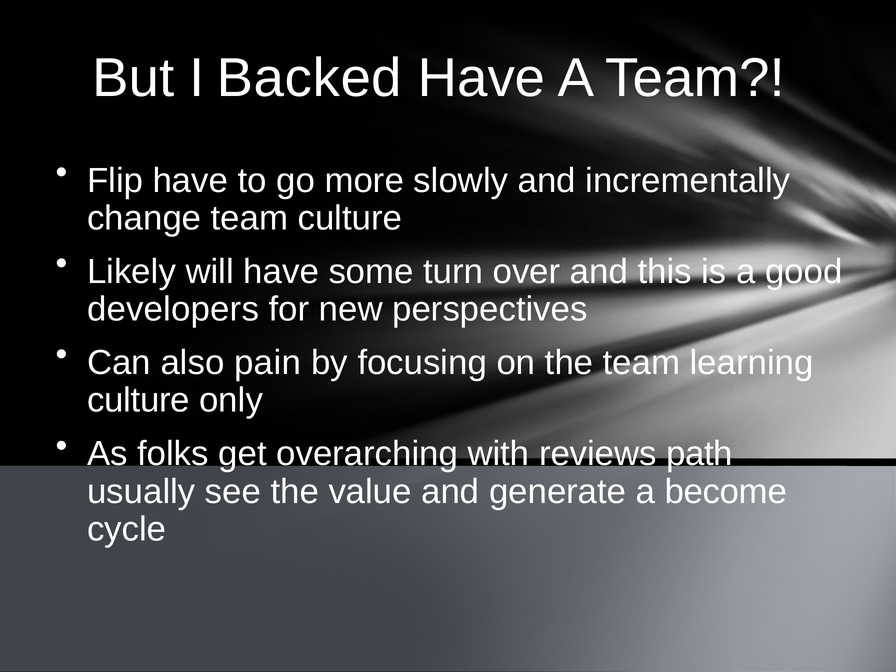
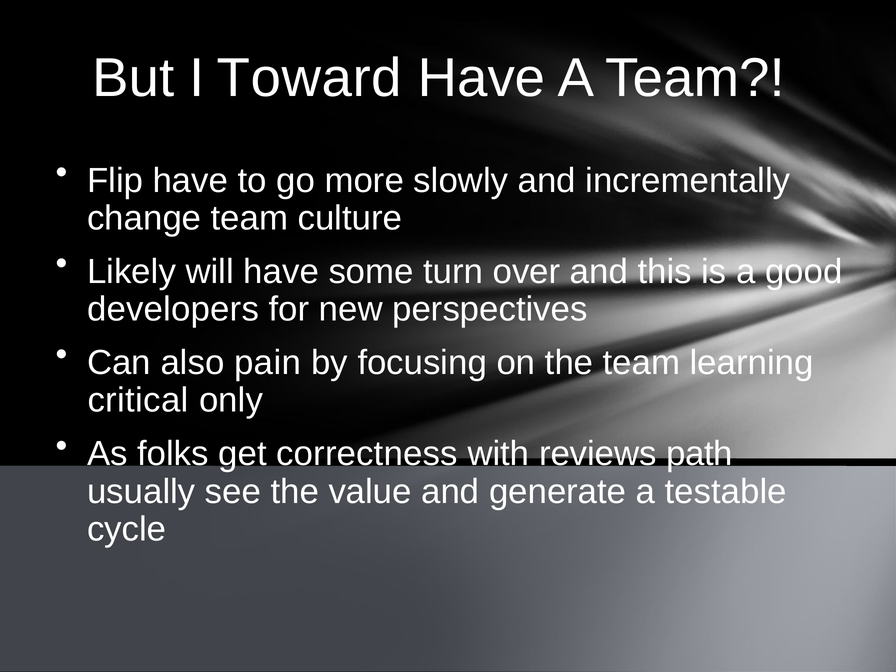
Backed: Backed -> Toward
culture at (138, 400): culture -> critical
overarching: overarching -> correctness
become: become -> testable
